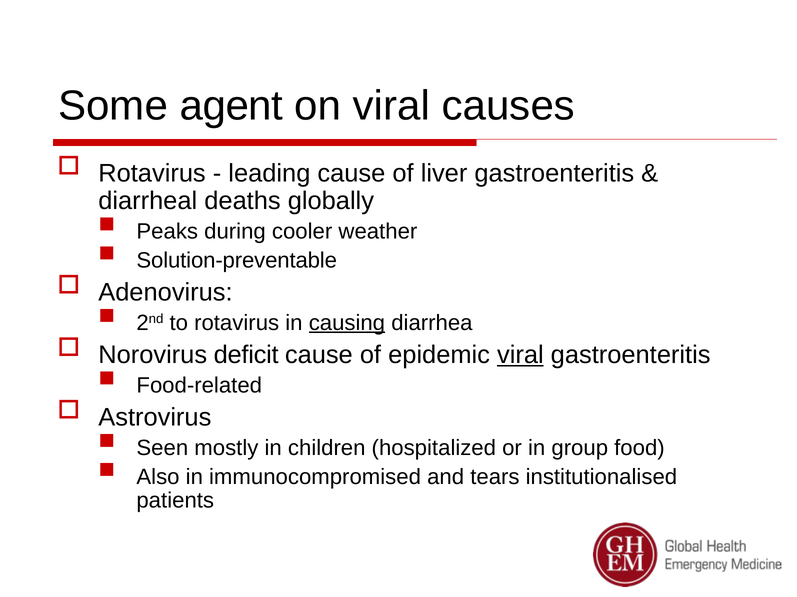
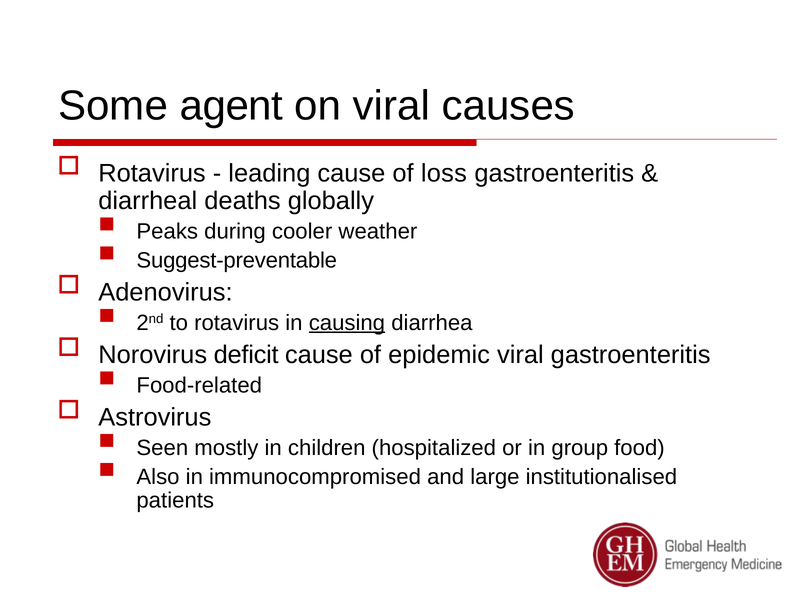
liver: liver -> loss
Solution-preventable: Solution-preventable -> Suggest-preventable
viral at (520, 355) underline: present -> none
tears: tears -> large
